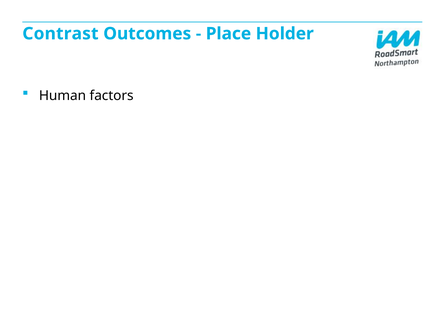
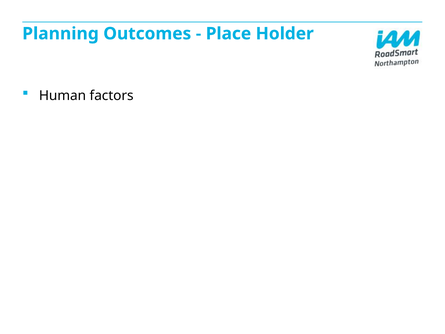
Contrast: Contrast -> Planning
